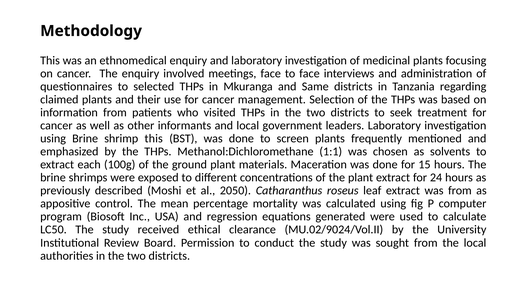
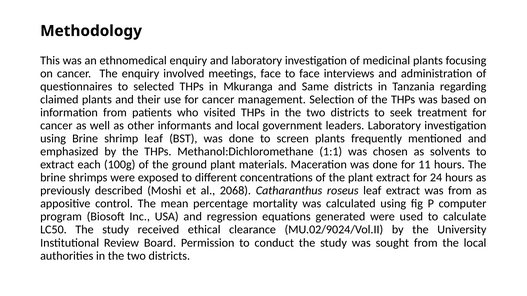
shrimp this: this -> leaf
15: 15 -> 11
2050: 2050 -> 2068
